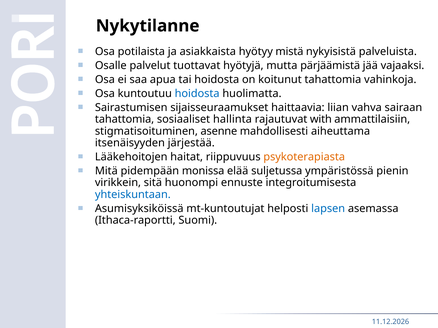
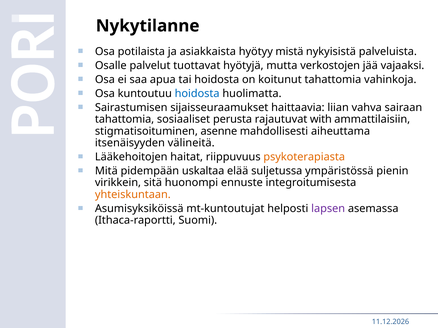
pärjäämistä: pärjäämistä -> verkostojen
hallinta: hallinta -> perusta
järjestää: järjestää -> välineitä
monissa: monissa -> uskaltaa
yhteiskuntaan colour: blue -> orange
lapsen colour: blue -> purple
